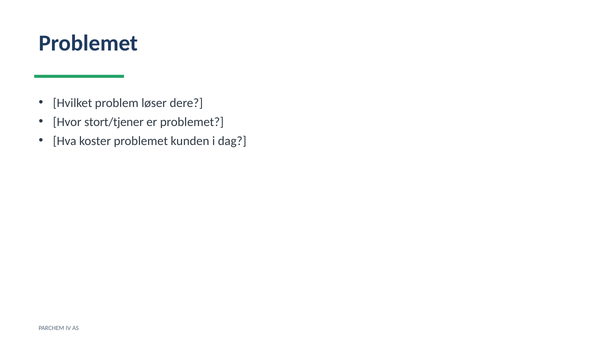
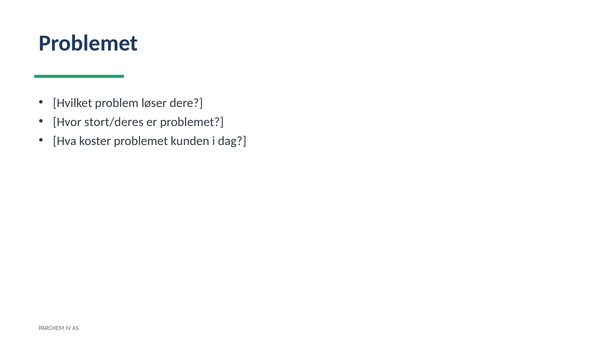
stort/tjener: stort/tjener -> stort/deres
